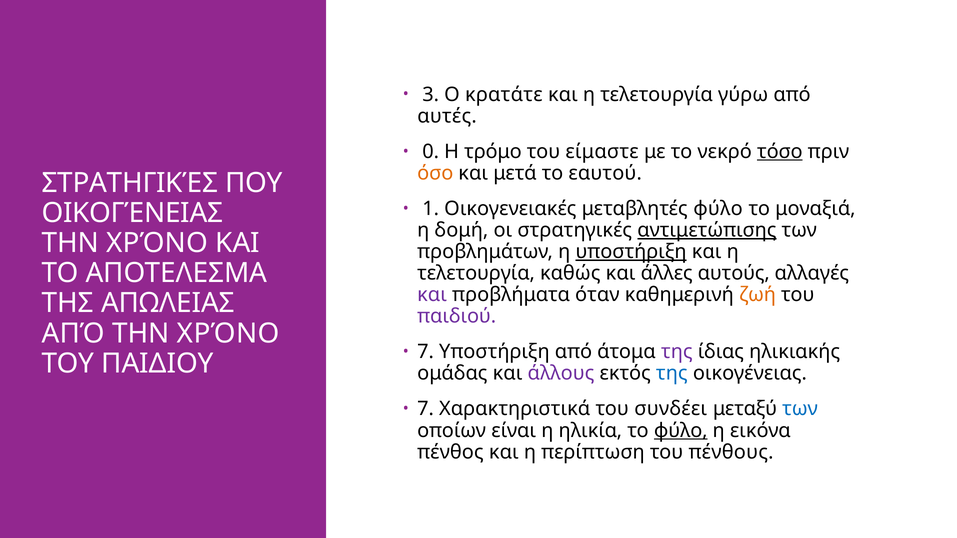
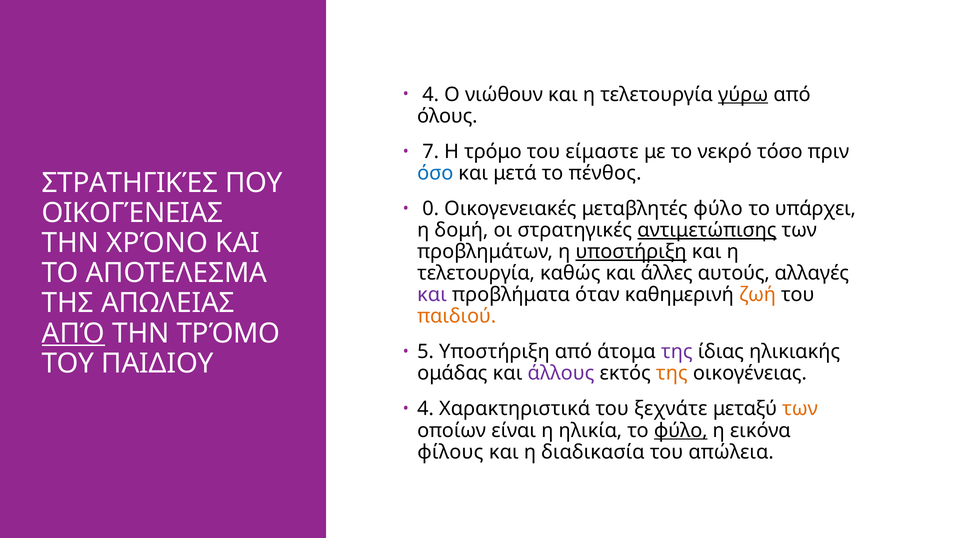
3 at (431, 95): 3 -> 4
κρατάτε: κρατάτε -> νιώθουν
γύρω underline: none -> present
αυτές: αυτές -> όλους
0: 0 -> 7
τόσο underline: present -> none
όσο colour: orange -> blue
εαυτού: εαυτού -> πένθος
1: 1 -> 0
μοναξιά: μοναξιά -> υπάρχει
παιδιού colour: purple -> orange
ΑΠΌ at (73, 333) underline: none -> present
ΧΡΌΝΟ at (228, 333): ΧΡΌΝΟ -> ΤΡΌΜΟ
7 at (426, 352): 7 -> 5
της at (672, 374) colour: blue -> orange
7 at (426, 409): 7 -> 4
συνδέει: συνδέει -> ξεχνάτε
των at (800, 409) colour: blue -> orange
πένθος: πένθος -> φίλους
περίπτωση: περίπτωση -> διαδικασία
πένθους: πένθους -> απώλεια
